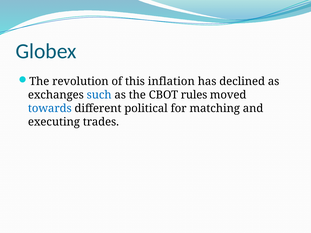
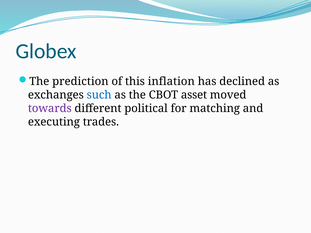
revolution: revolution -> prediction
rules: rules -> asset
towards colour: blue -> purple
